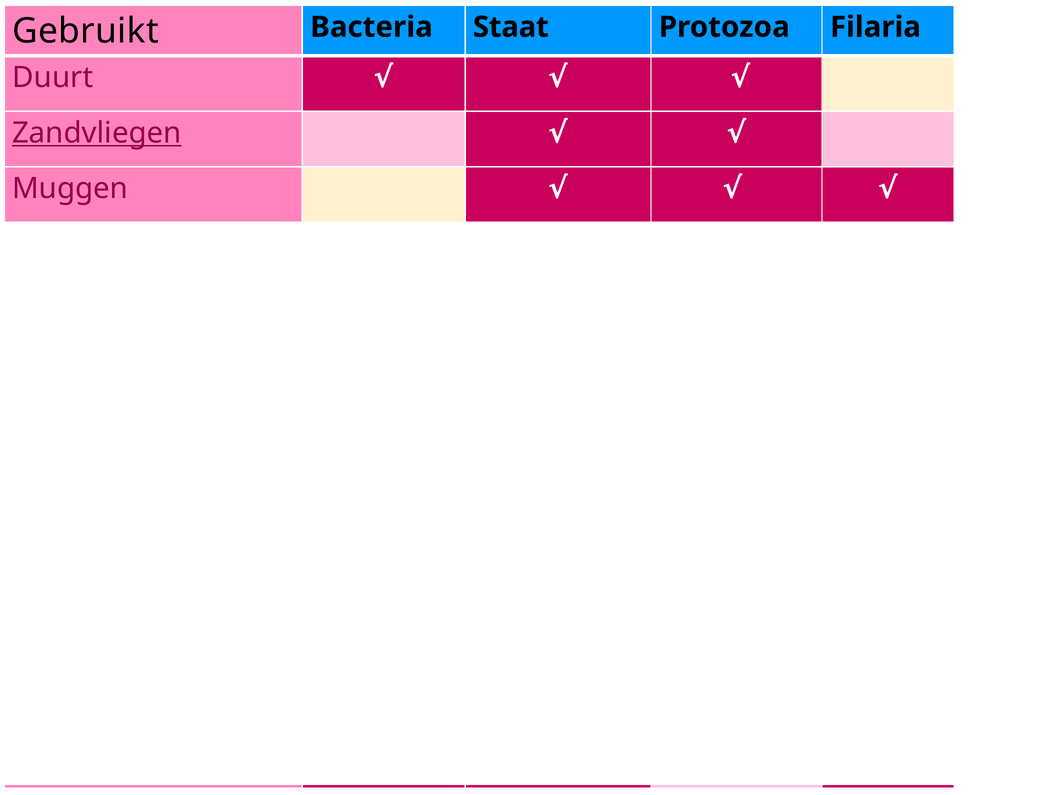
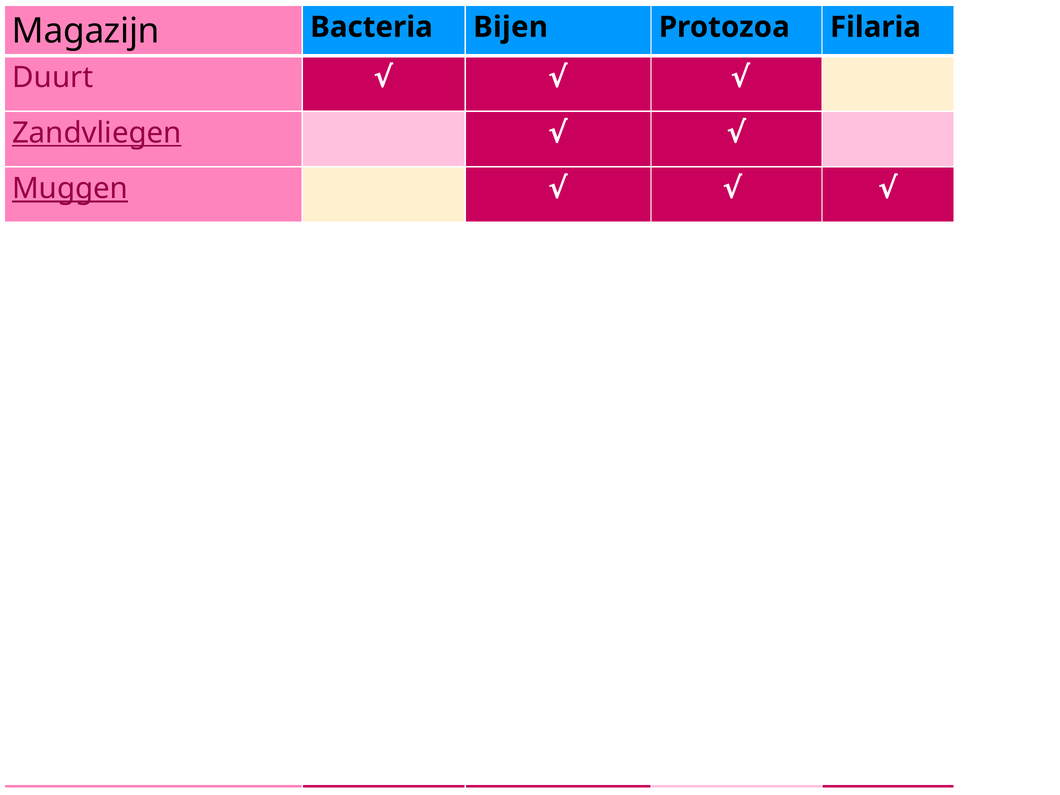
Gebruikt: Gebruikt -> Magazijn
Staat: Staat -> Bijen
Muggen underline: none -> present
